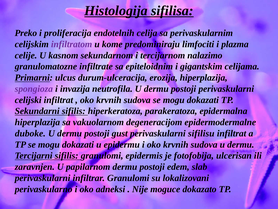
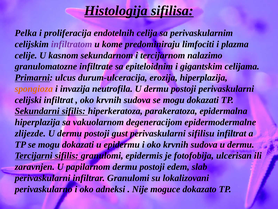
Preko: Preko -> Pelka
spongioza colour: purple -> orange
duboke: duboke -> zlijezde
